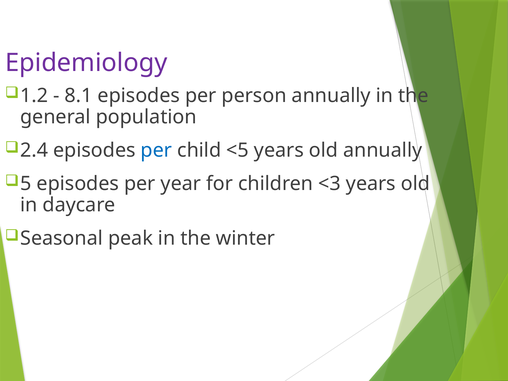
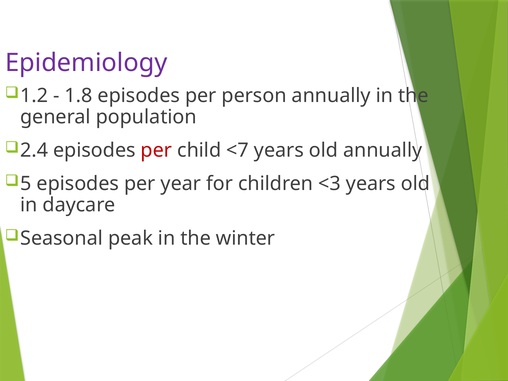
8.1: 8.1 -> 1.8
per at (156, 150) colour: blue -> red
<5: <5 -> <7
